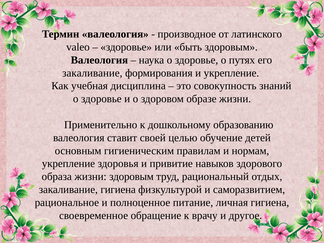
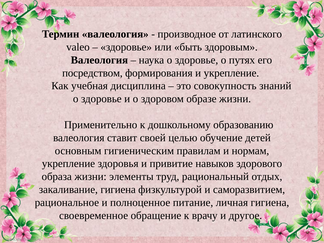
закаливание at (92, 73): закаливание -> посредством
жизни здоровым: здоровым -> элементы
